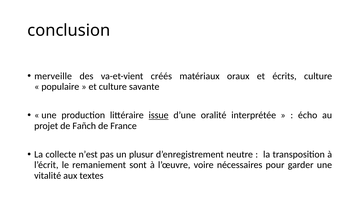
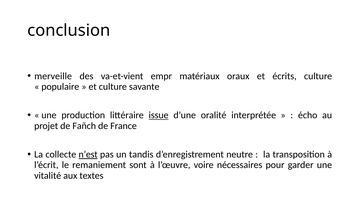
créés: créés -> empr
n’est underline: none -> present
plusur: plusur -> tandis
